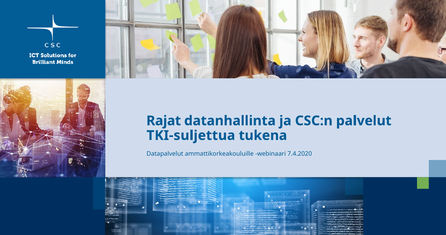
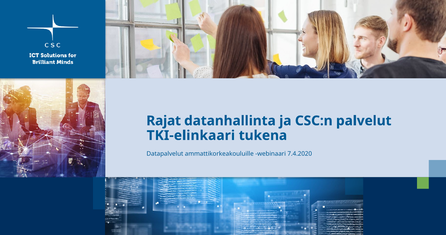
TKI-suljettua: TKI-suljettua -> TKI-elinkaari
